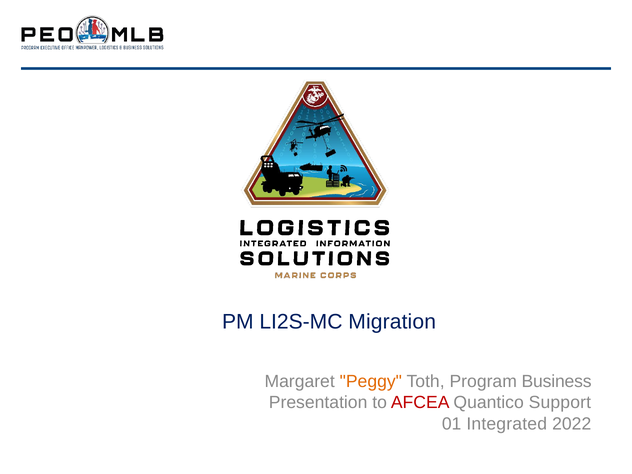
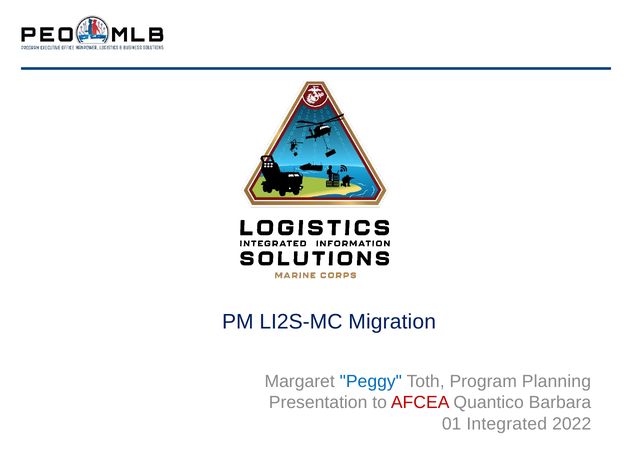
Peggy colour: orange -> blue
Business: Business -> Planning
Support: Support -> Barbara
